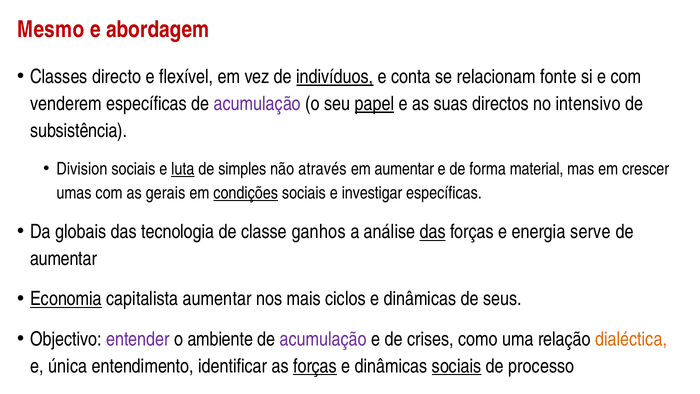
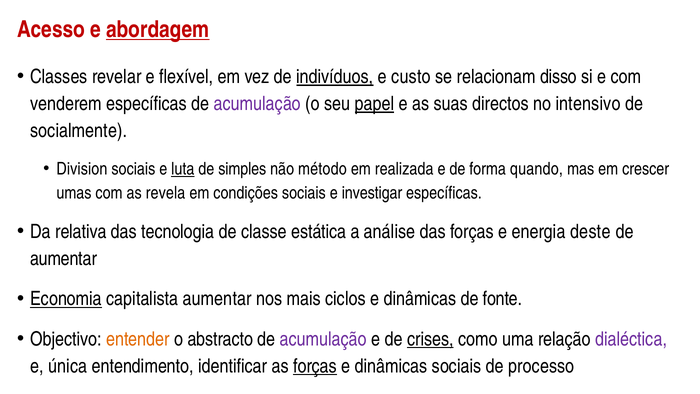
Mesmo: Mesmo -> Acesso
abordagem underline: none -> present
directo: directo -> revelar
conta: conta -> custo
fonte: fonte -> disso
subsistência: subsistência -> socialmente
através: através -> método
em aumentar: aumentar -> realizada
material: material -> quando
gerais: gerais -> revela
condições underline: present -> none
globais: globais -> relativa
ganhos: ganhos -> estática
das at (433, 232) underline: present -> none
serve: serve -> deste
seus: seus -> fonte
entender colour: purple -> orange
ambiente: ambiente -> abstracto
crises underline: none -> present
dialéctica colour: orange -> purple
sociais at (457, 366) underline: present -> none
